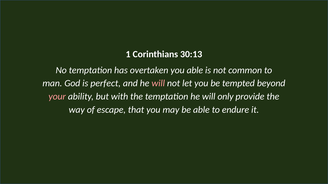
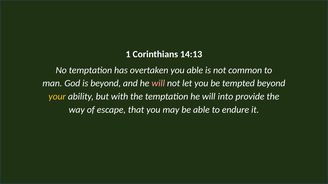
30:13: 30:13 -> 14:13
is perfect: perfect -> beyond
your colour: pink -> yellow
only: only -> into
